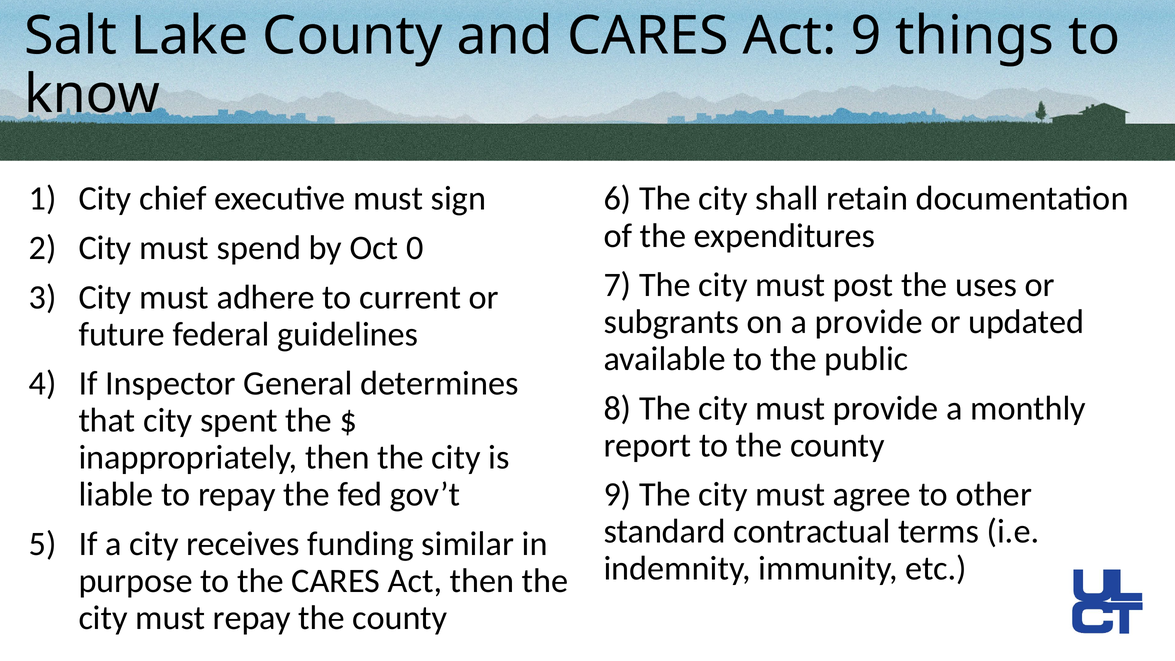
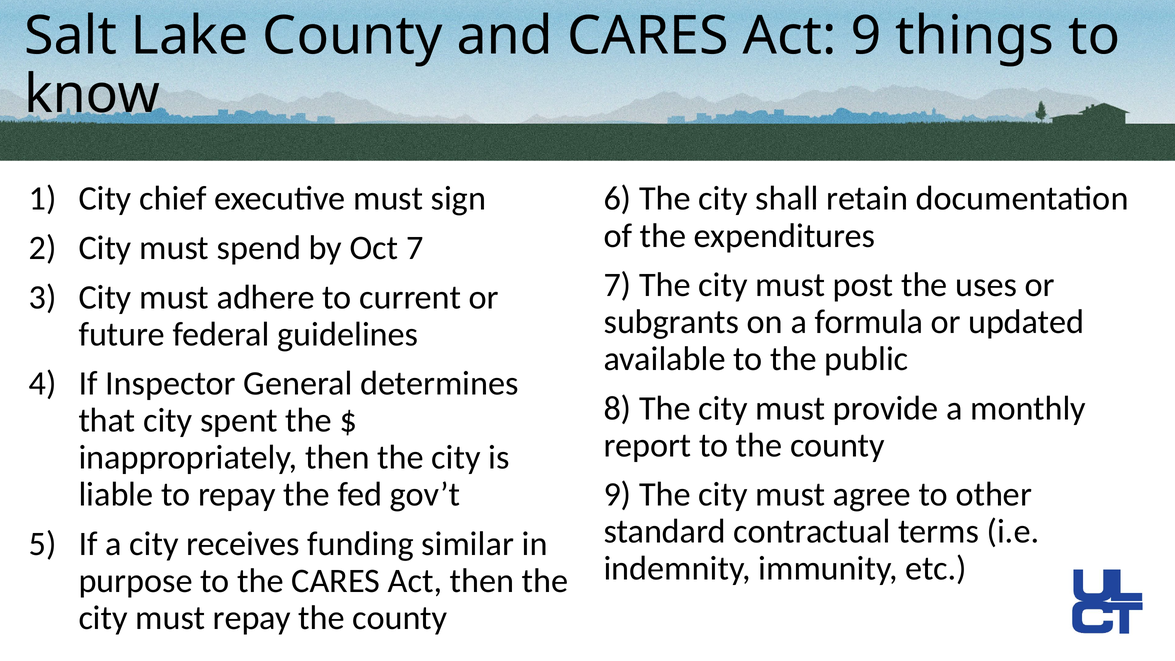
Oct 0: 0 -> 7
a provide: provide -> formula
